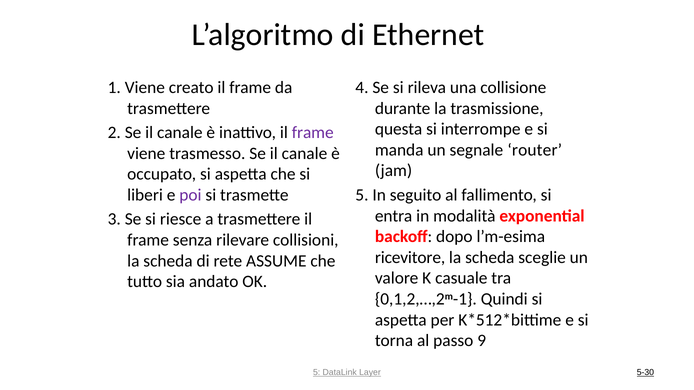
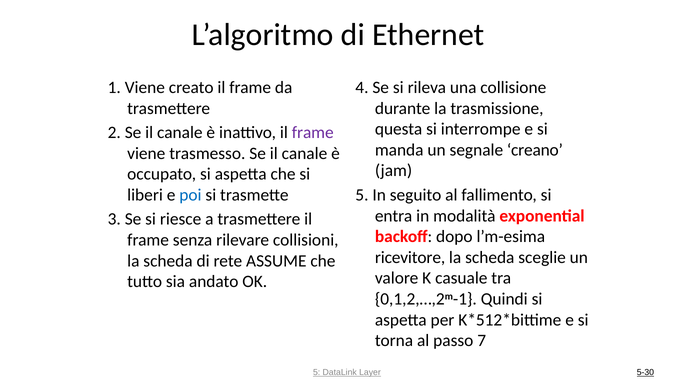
router: router -> creano
poi colour: purple -> blue
9: 9 -> 7
